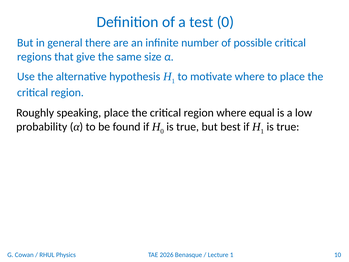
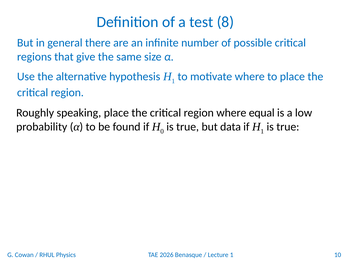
test 0: 0 -> 8
best: best -> data
